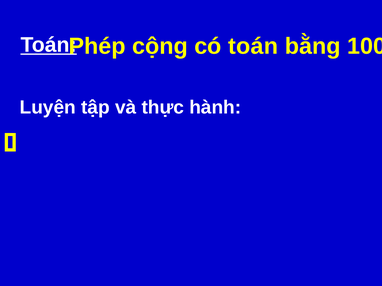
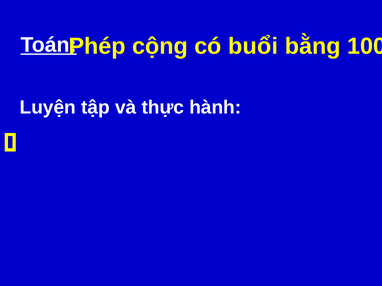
có toán: toán -> buổi
